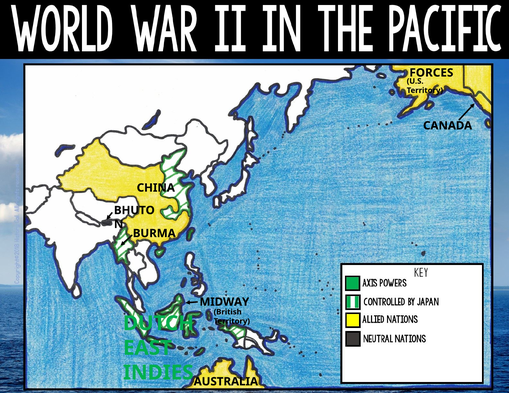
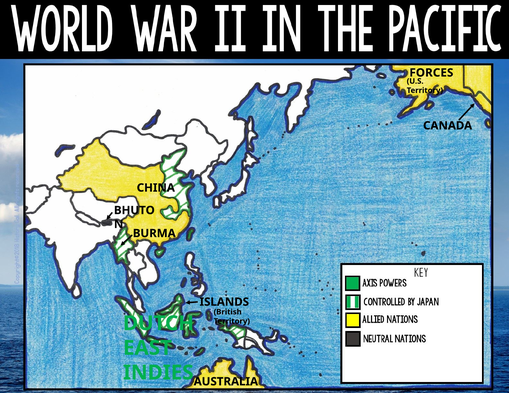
MIDWAY: MIDWAY -> ISLANDS
